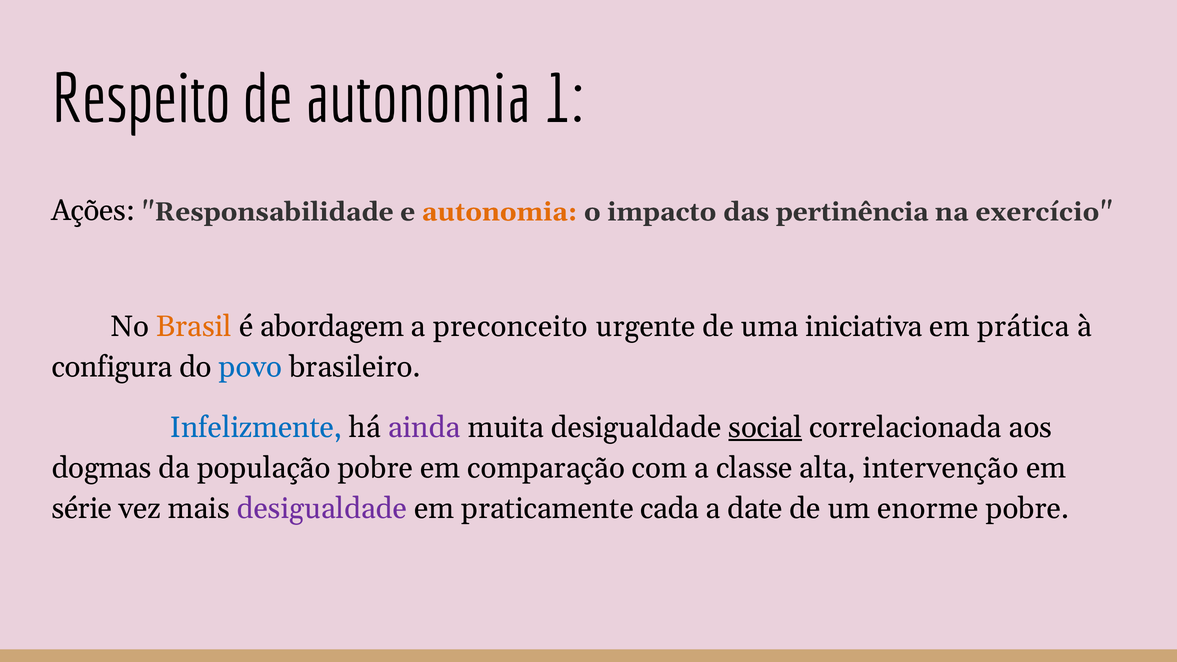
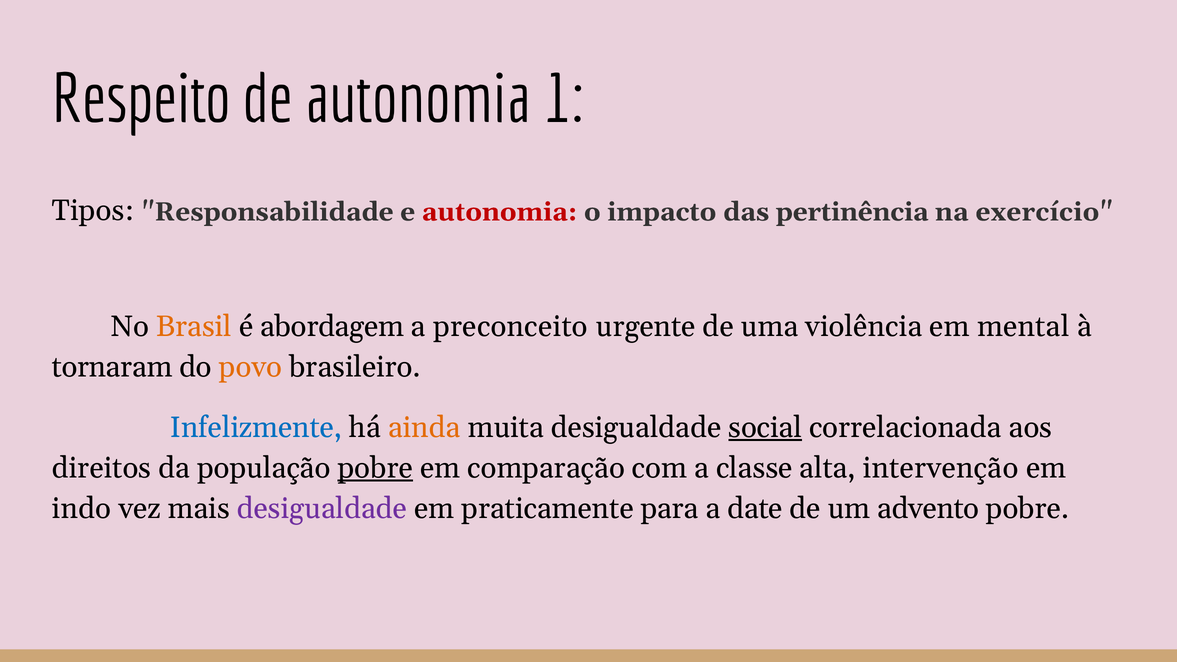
Ações: Ações -> Tipos
autonomia at (500, 212) colour: orange -> red
iniciativa: iniciativa -> violência
prática: prática -> mental
configura: configura -> tornaram
povo colour: blue -> orange
ainda colour: purple -> orange
dogmas: dogmas -> direitos
pobre at (375, 468) underline: none -> present
série: série -> indo
cada: cada -> para
enorme: enorme -> advento
